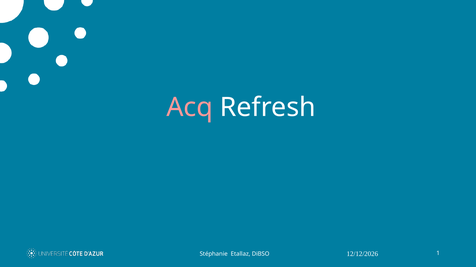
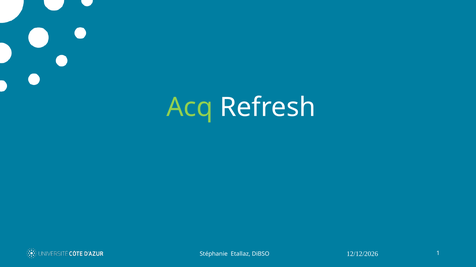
Acq colour: pink -> light green
